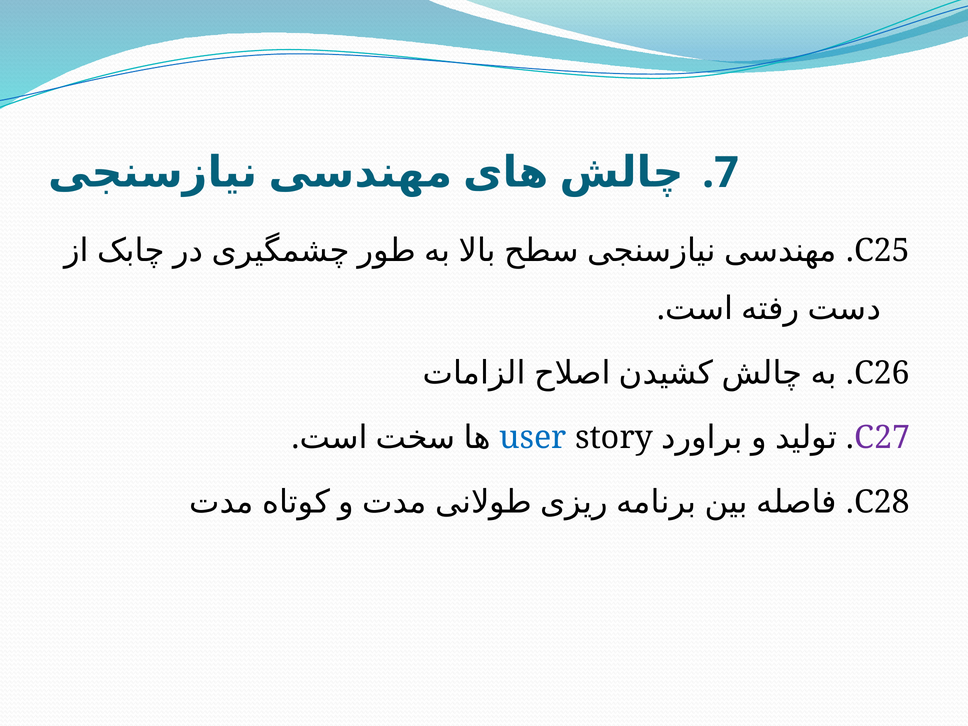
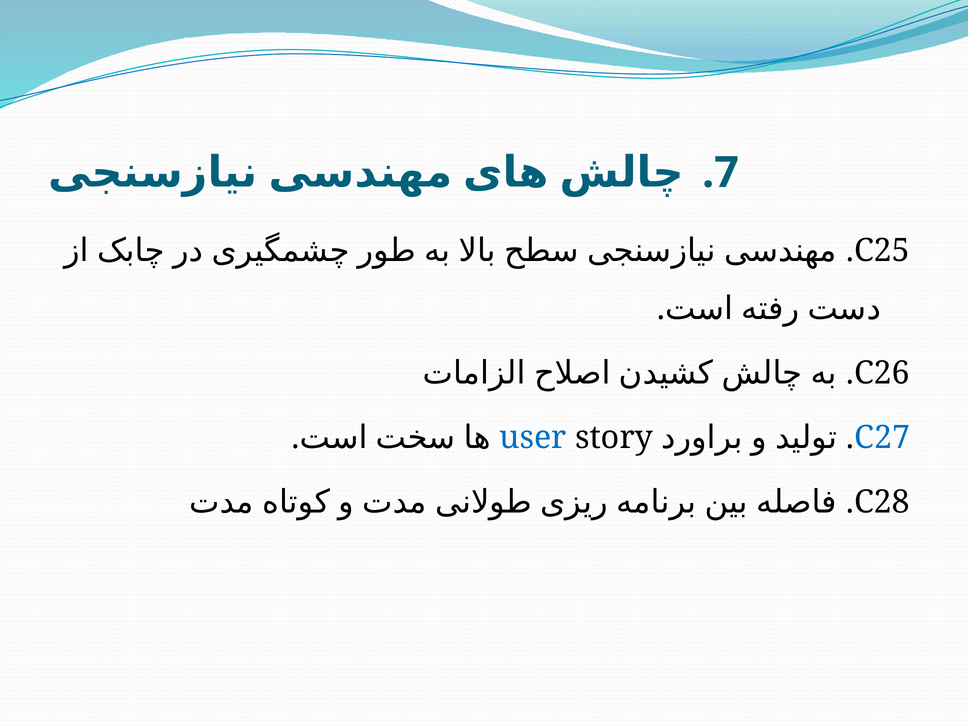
C27 colour: purple -> blue
